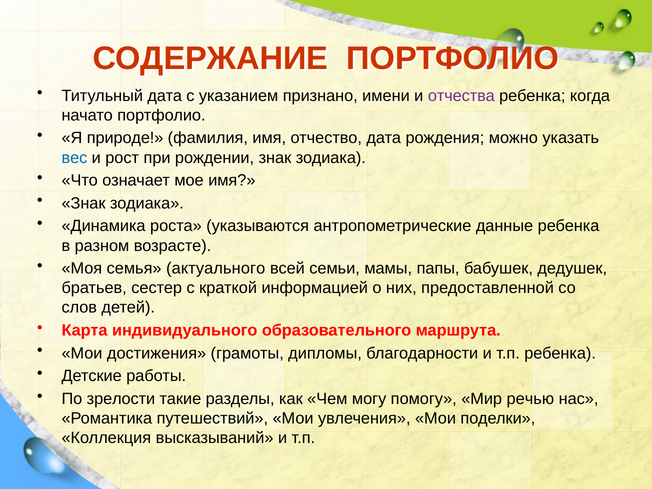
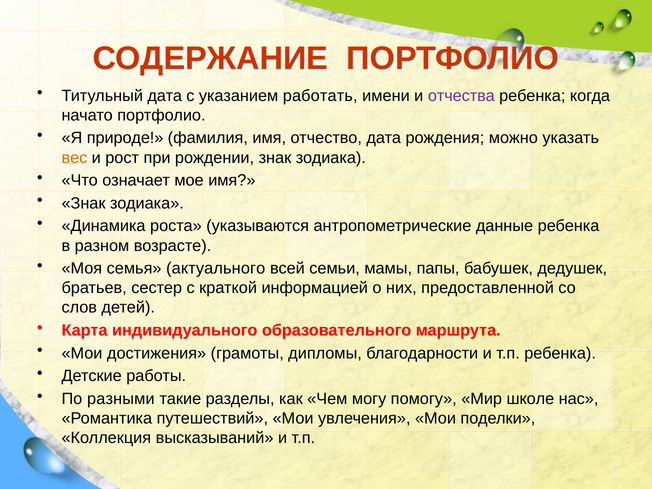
признано: признано -> работать
вес colour: blue -> orange
зрелости: зрелости -> разными
речью: речью -> школе
